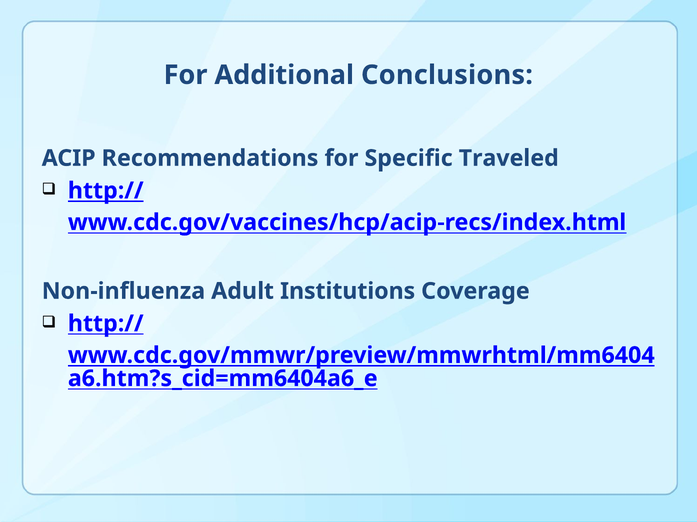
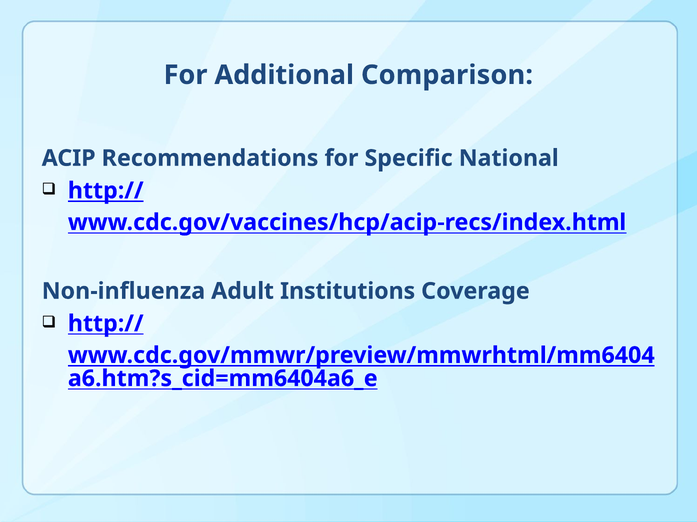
Conclusions: Conclusions -> Comparison
Traveled: Traveled -> National
